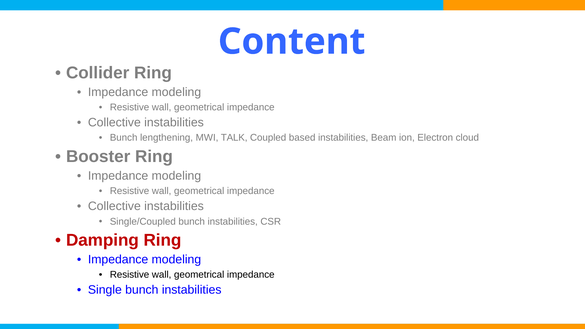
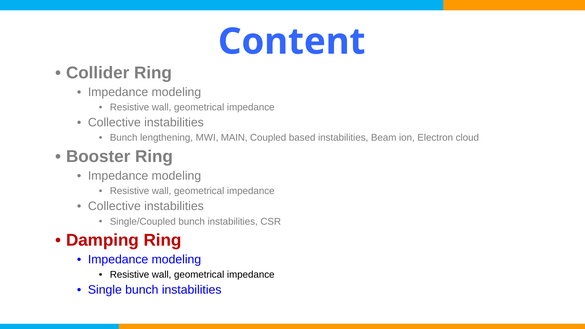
TALK: TALK -> MAIN
